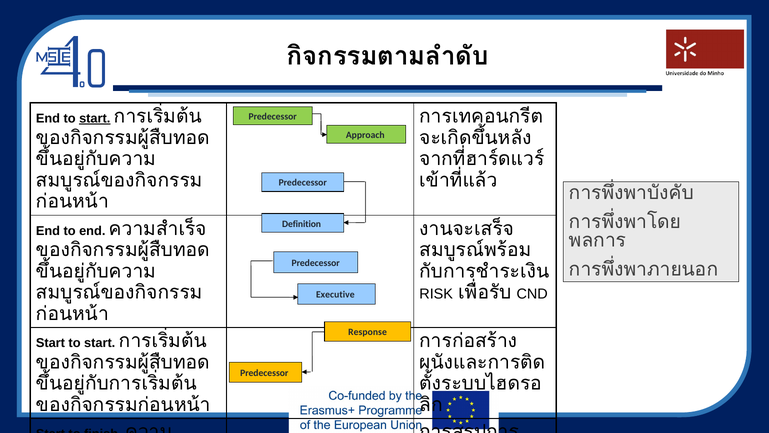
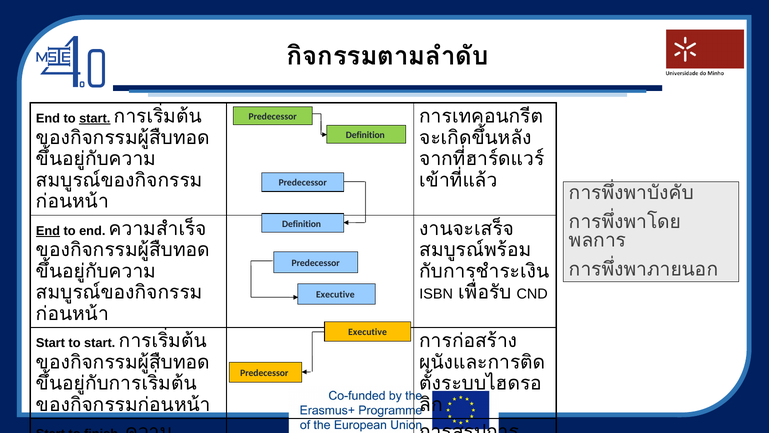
Approach at (365, 135): Approach -> Definition
End at (48, 231) underline: none -> present
RISK: RISK -> ISBN
Response at (368, 332): Response -> Executive
